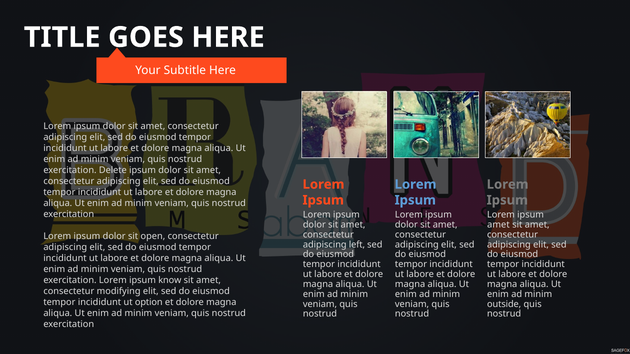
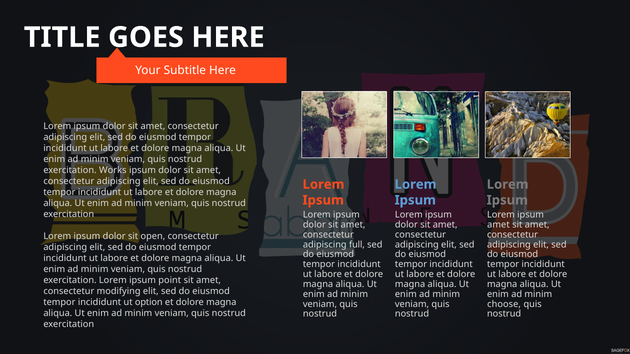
Delete: Delete -> Works
left: left -> full
know: know -> point
outside: outside -> choose
